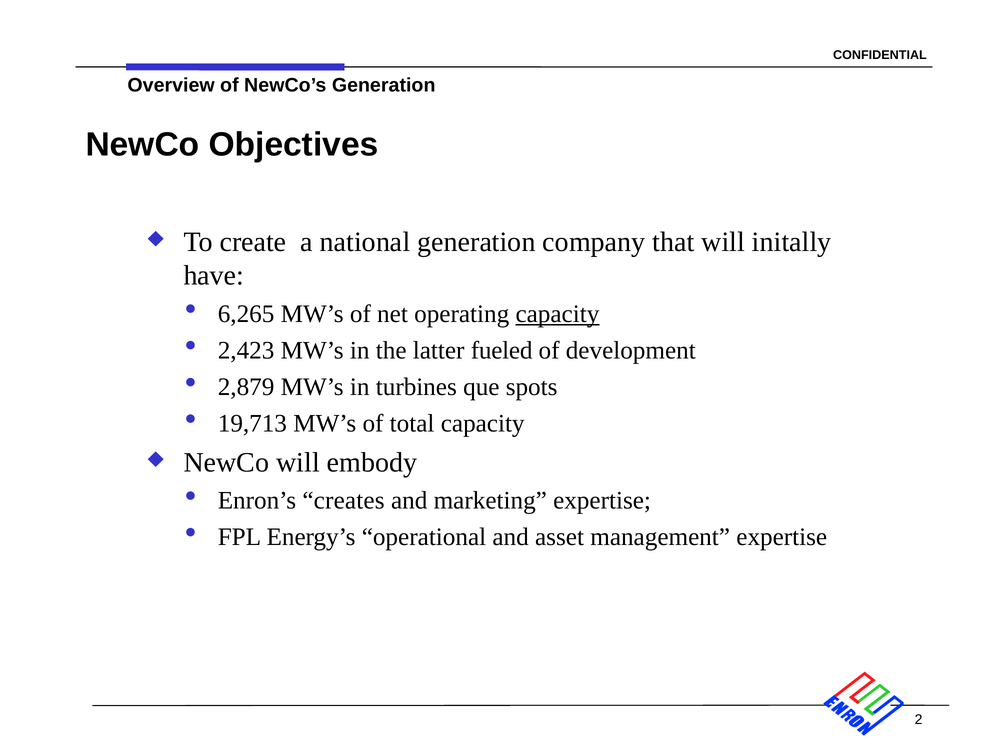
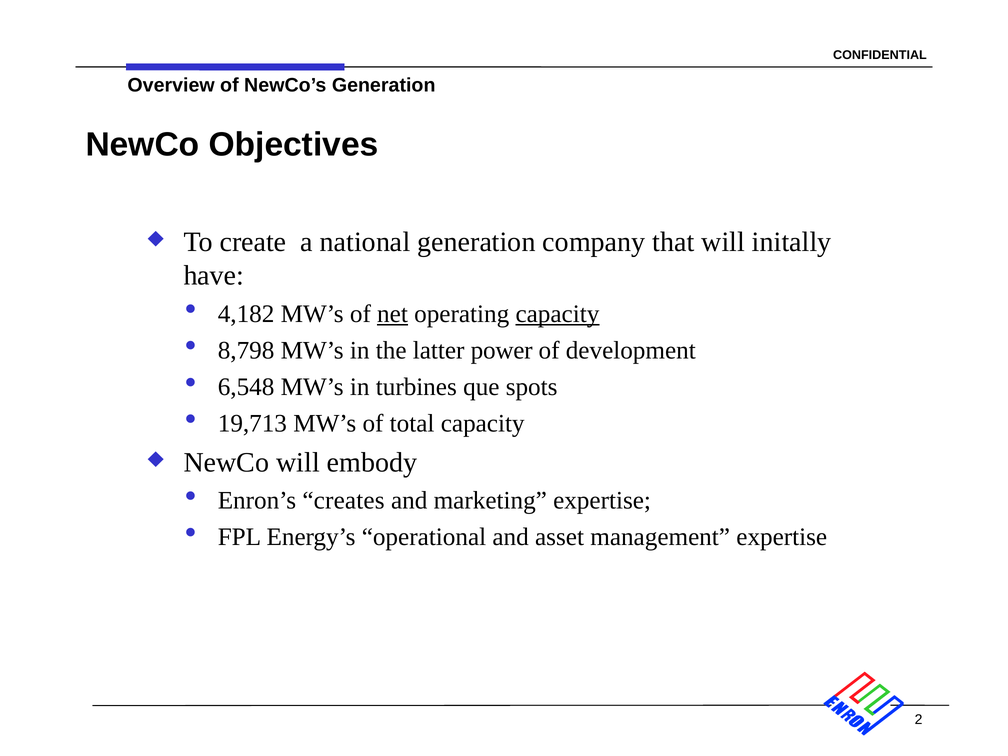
6,265: 6,265 -> 4,182
net underline: none -> present
2,423: 2,423 -> 8,798
fueled: fueled -> power
2,879: 2,879 -> 6,548
